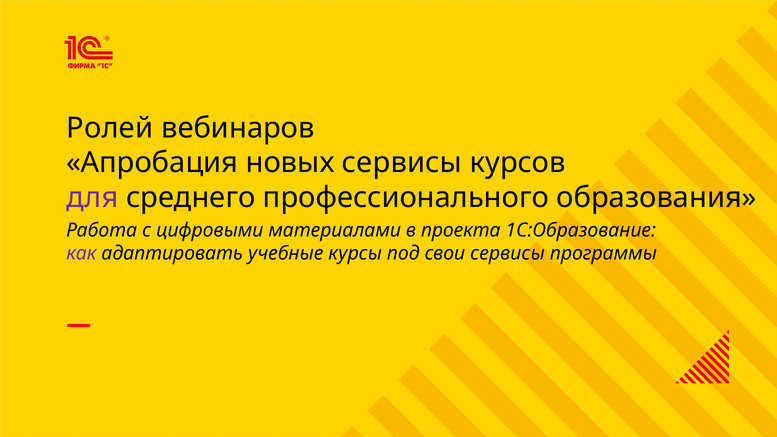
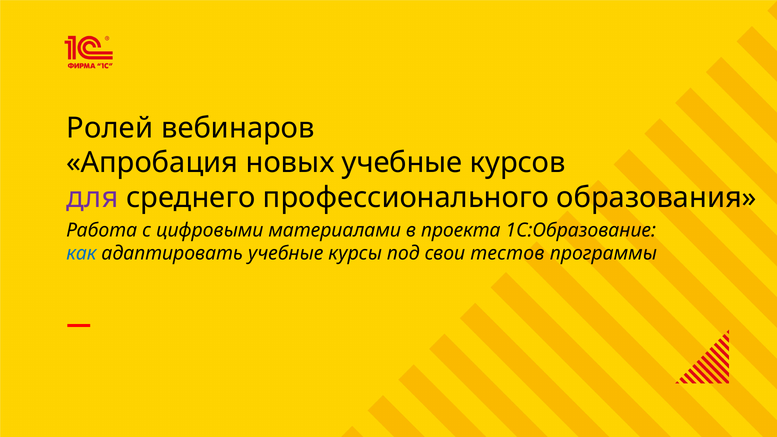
новых сервисы: сервисы -> учебные
как colour: purple -> blue
свои сервисы: сервисы -> тестов
